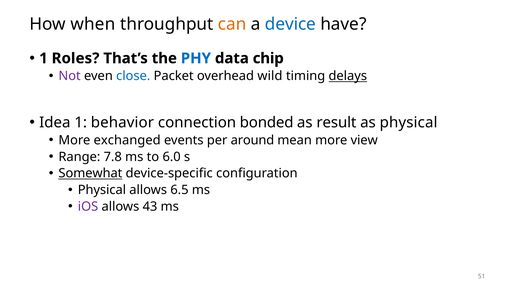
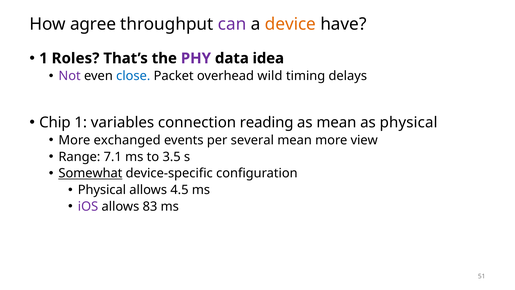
when: when -> agree
can colour: orange -> purple
device colour: blue -> orange
PHY colour: blue -> purple
chip: chip -> idea
delays underline: present -> none
Idea: Idea -> Chip
behavior: behavior -> variables
bonded: bonded -> reading
as result: result -> mean
around: around -> several
7.8: 7.8 -> 7.1
6.0: 6.0 -> 3.5
6.5: 6.5 -> 4.5
43: 43 -> 83
